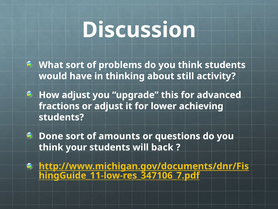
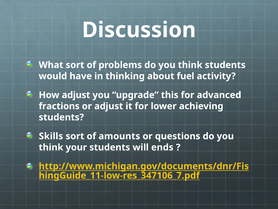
still: still -> fuel
Done: Done -> Skills
back: back -> ends
